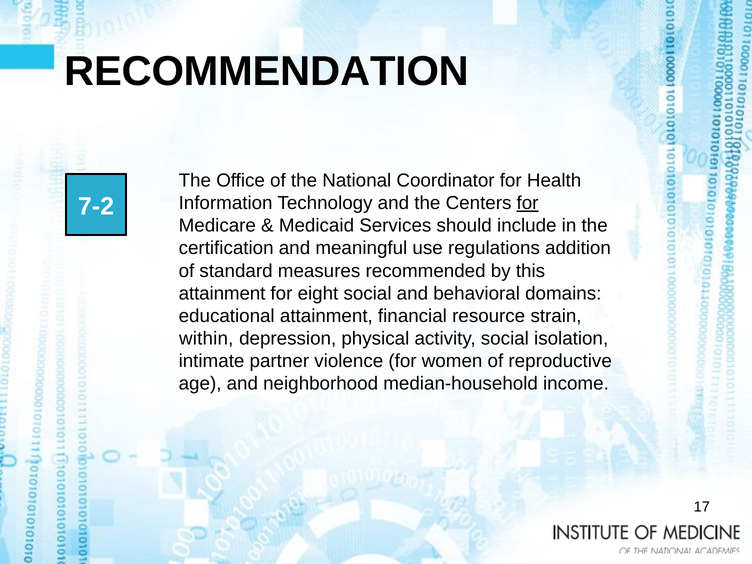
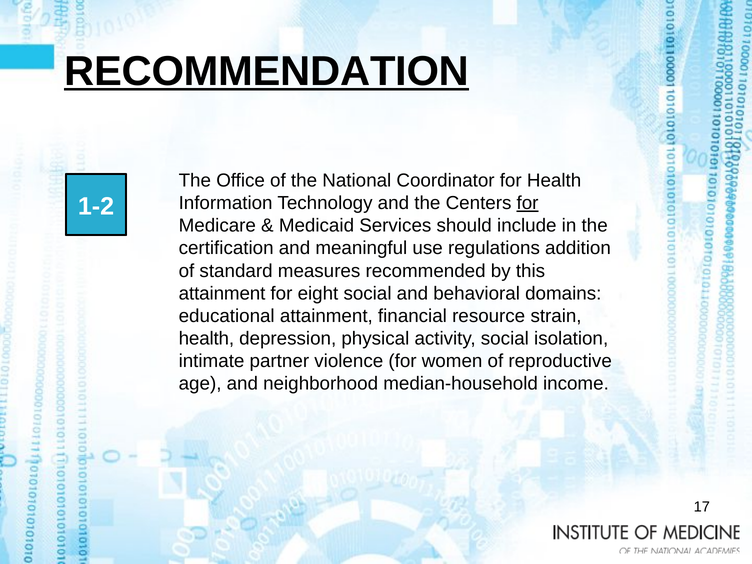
RECOMMENDATION underline: none -> present
7-2: 7-2 -> 1-2
within at (206, 339): within -> health
